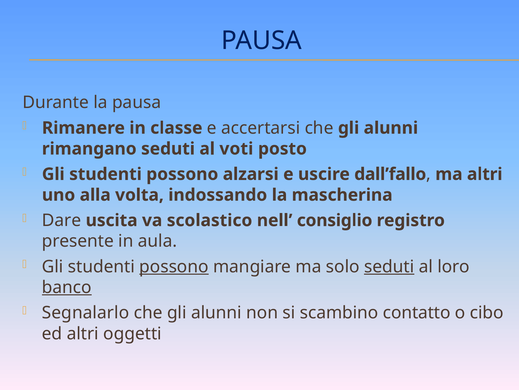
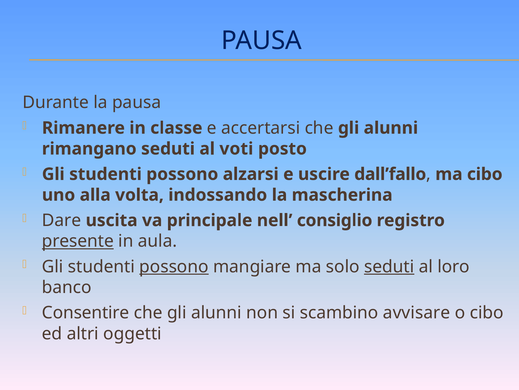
ma altri: altri -> cibo
scolastico: scolastico -> principale
presente underline: none -> present
banco underline: present -> none
Segnalarlo: Segnalarlo -> Consentire
contatto: contatto -> avvisare
